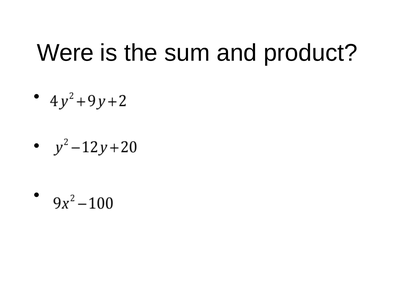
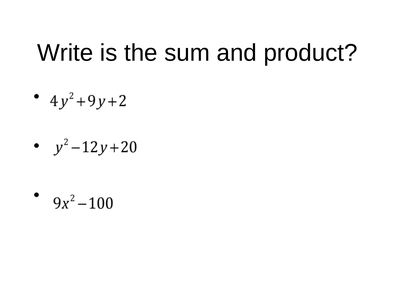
Were: Were -> Write
